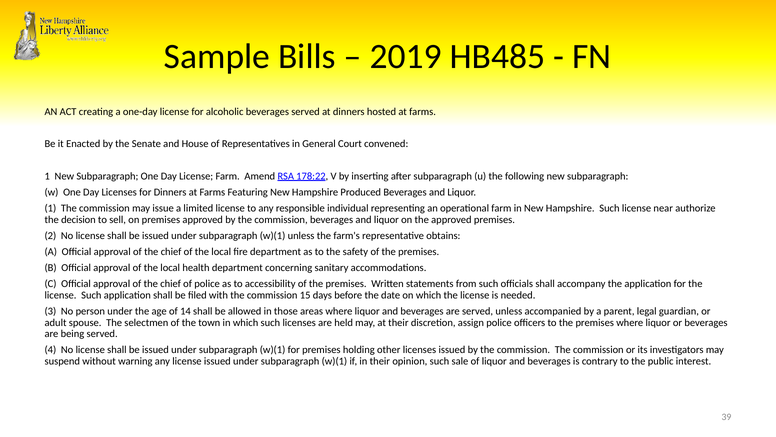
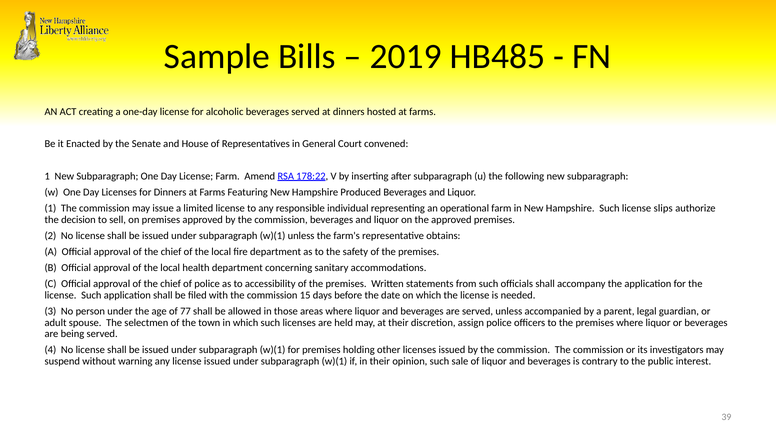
near: near -> slips
14: 14 -> 77
